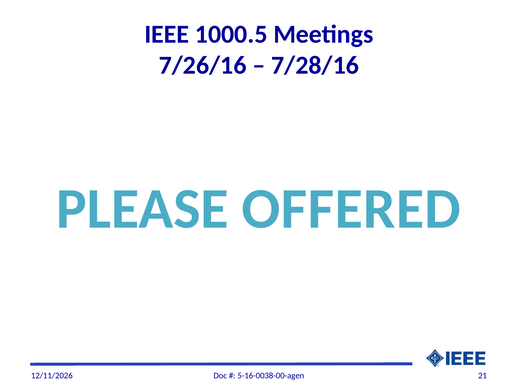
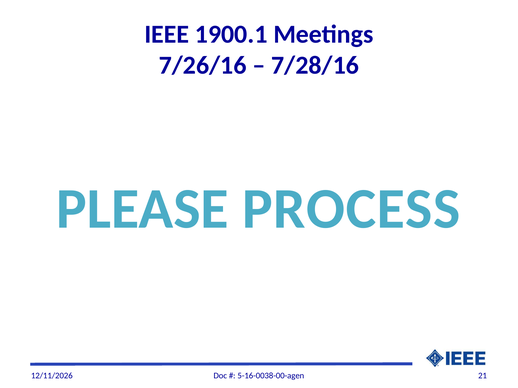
1000.5: 1000.5 -> 1900.1
OFFERED: OFFERED -> PROCESS
